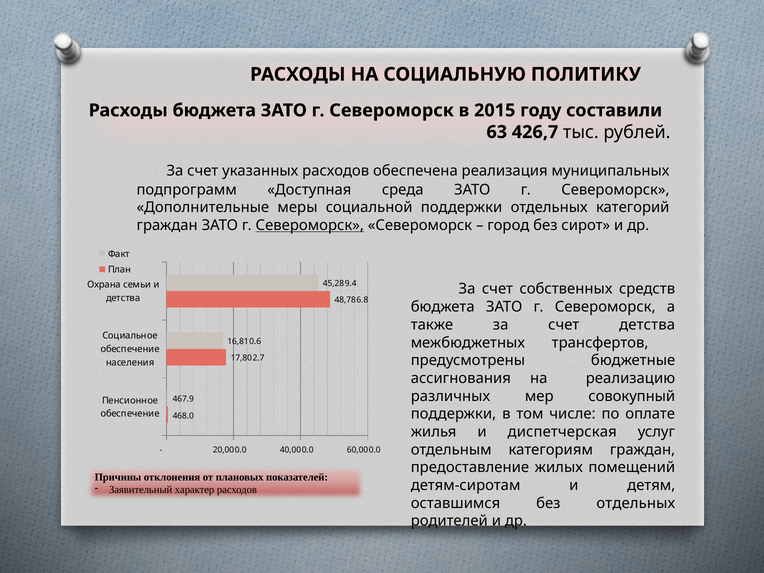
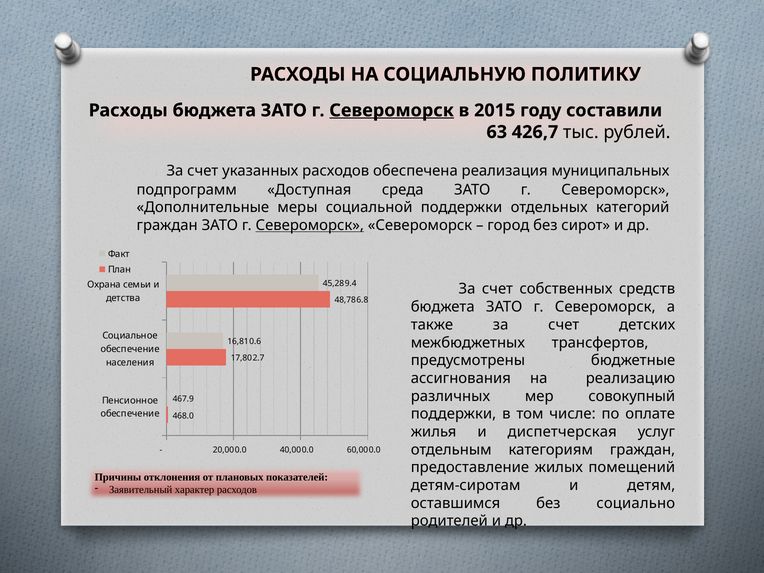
Североморск at (392, 110) underline: none -> present
счет детства: детства -> детских
без отдельных: отдельных -> социально
